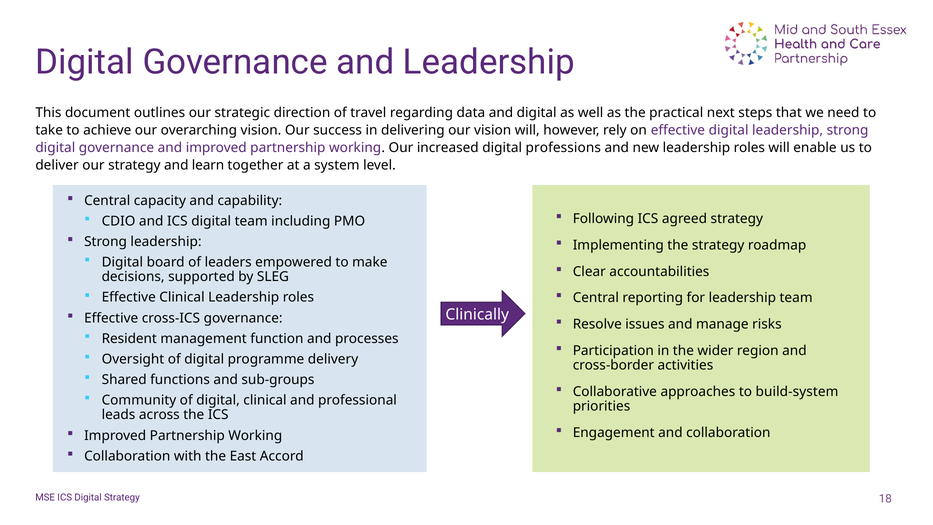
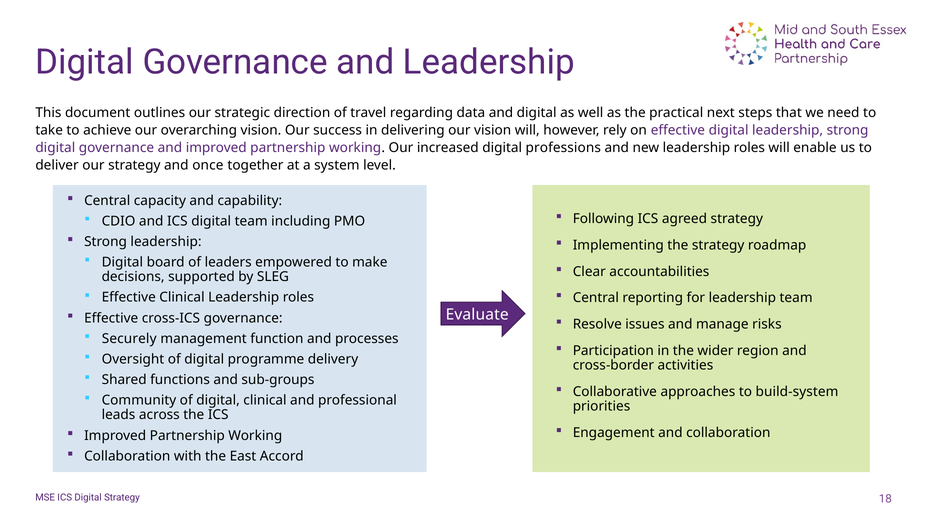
learn: learn -> once
Clinically: Clinically -> Evaluate
Resident: Resident -> Securely
